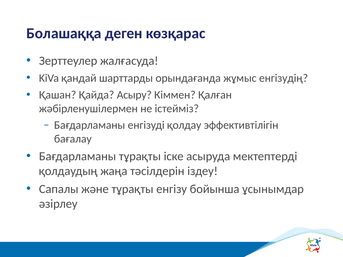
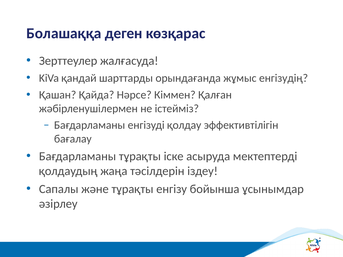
Асыру: Асыру -> Нәрсе
